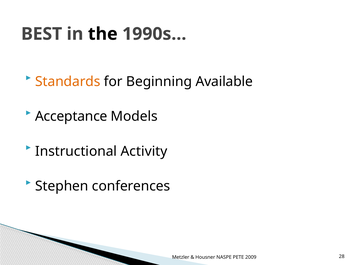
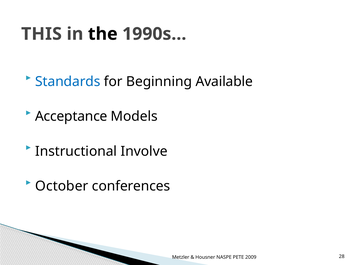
BEST: BEST -> THIS
Standards colour: orange -> blue
Activity: Activity -> Involve
Stephen: Stephen -> October
